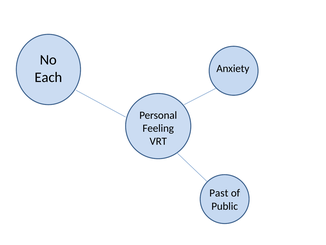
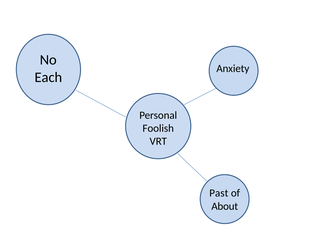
Feeling: Feeling -> Foolish
Public: Public -> About
